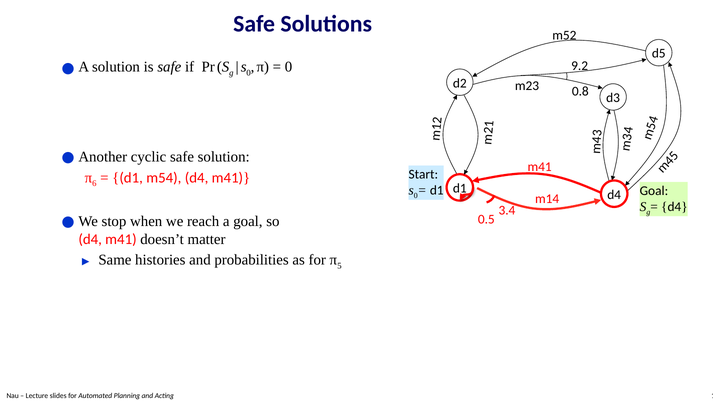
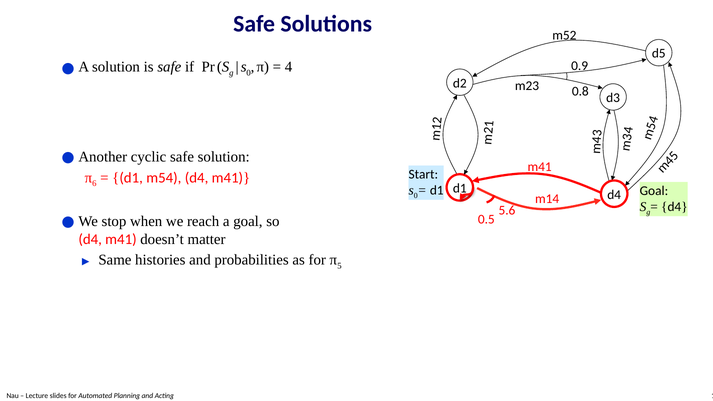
9.2: 9.2 -> 0.9
0 at (288, 67): 0 -> 4
3.4: 3.4 -> 5.6
